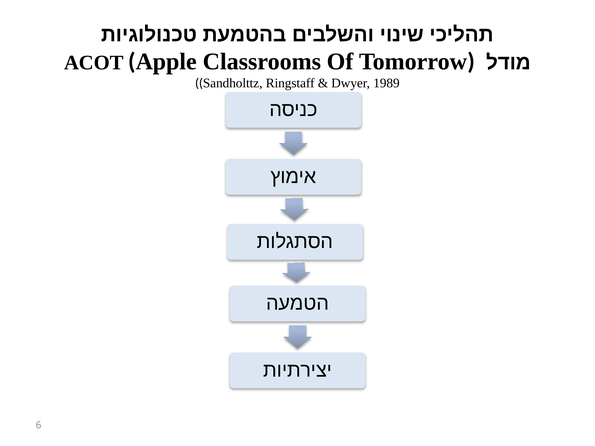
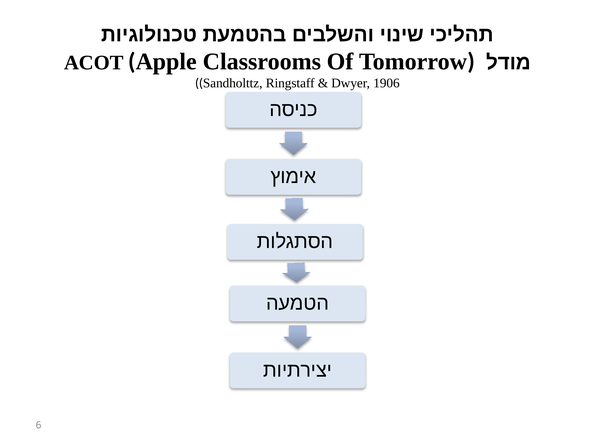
1989: 1989 -> 1906
